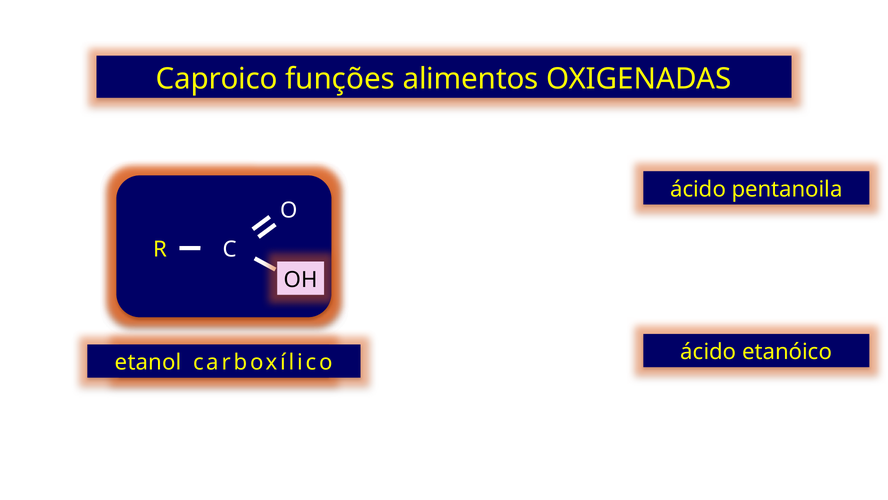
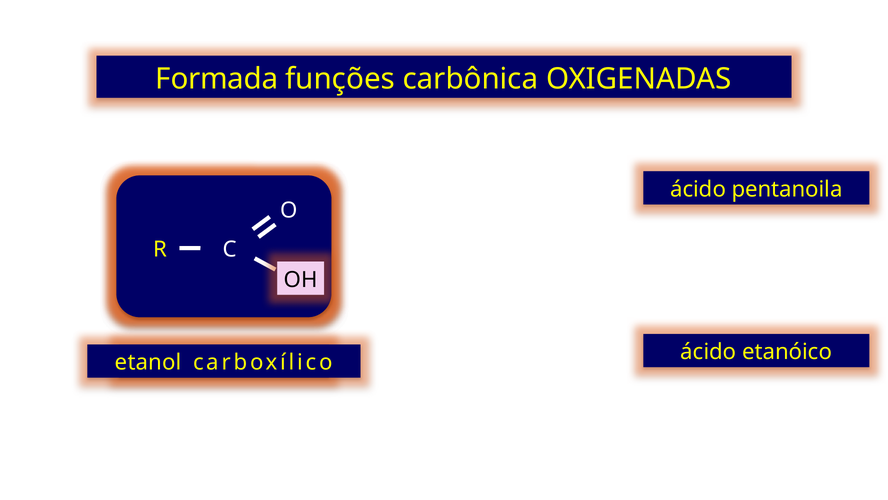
Caproico: Caproico -> Formada
alimentos: alimentos -> carbônica
